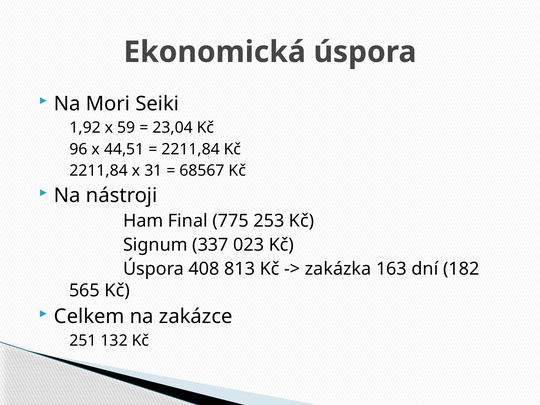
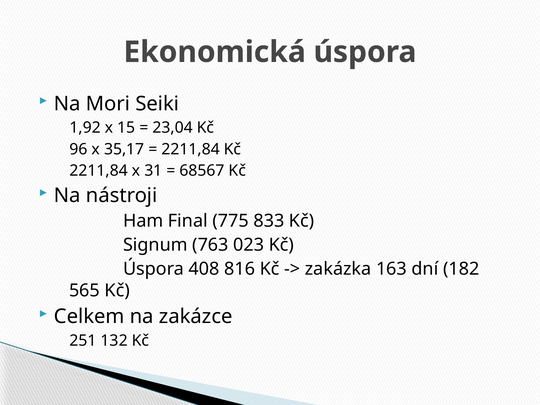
59: 59 -> 15
44,51: 44,51 -> 35,17
253: 253 -> 833
337: 337 -> 763
813: 813 -> 816
